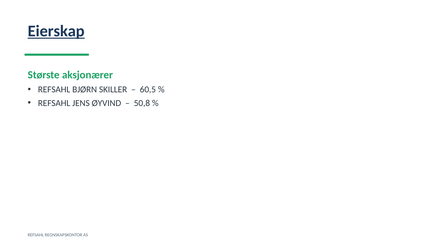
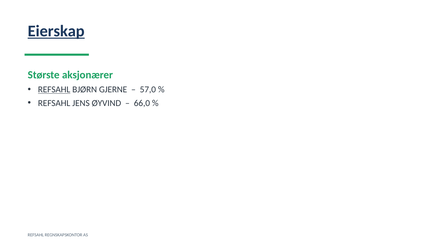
REFSAHL at (54, 90) underline: none -> present
SKILLER: SKILLER -> GJERNE
60,5: 60,5 -> 57,0
50,8: 50,8 -> 66,0
